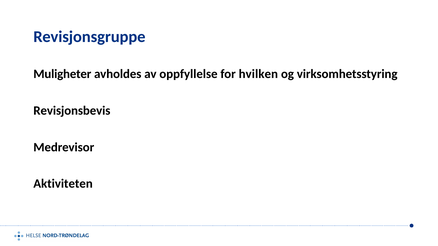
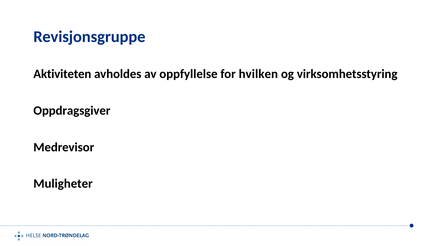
Muligheter: Muligheter -> Aktiviteten
Revisjonsbevis: Revisjonsbevis -> Oppdragsgiver
Aktiviteten: Aktiviteten -> Muligheter
